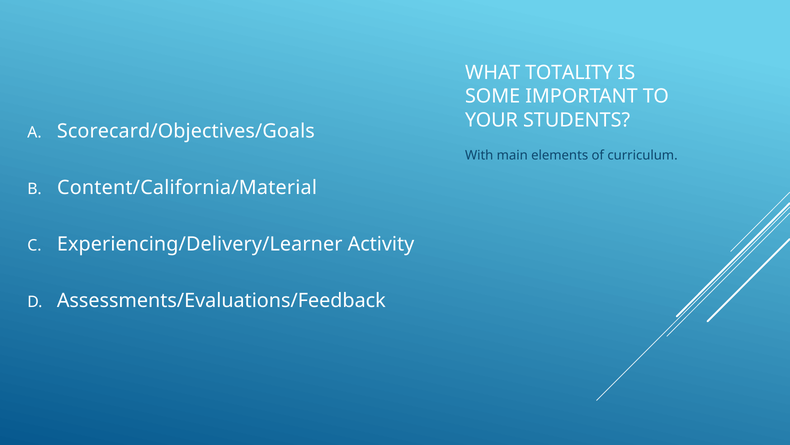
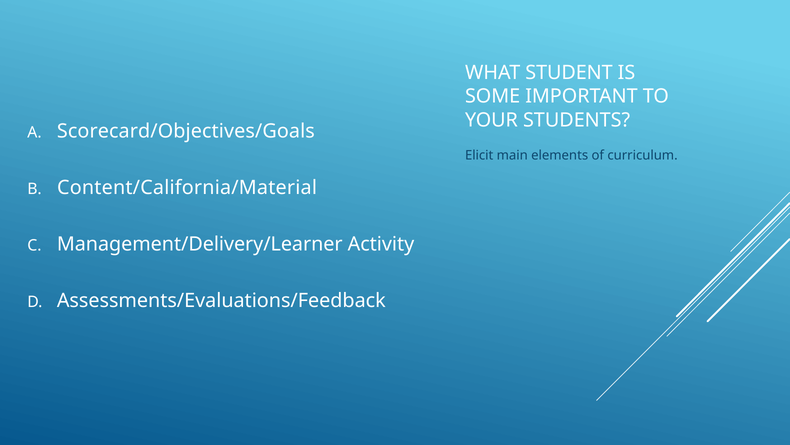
TOTALITY: TOTALITY -> STUDENT
With: With -> Elicit
Experiencing/Delivery/Learner: Experiencing/Delivery/Learner -> Management/Delivery/Learner
